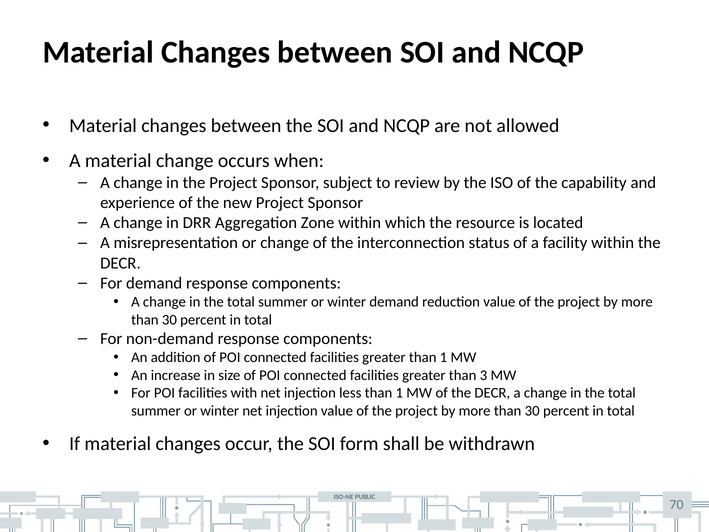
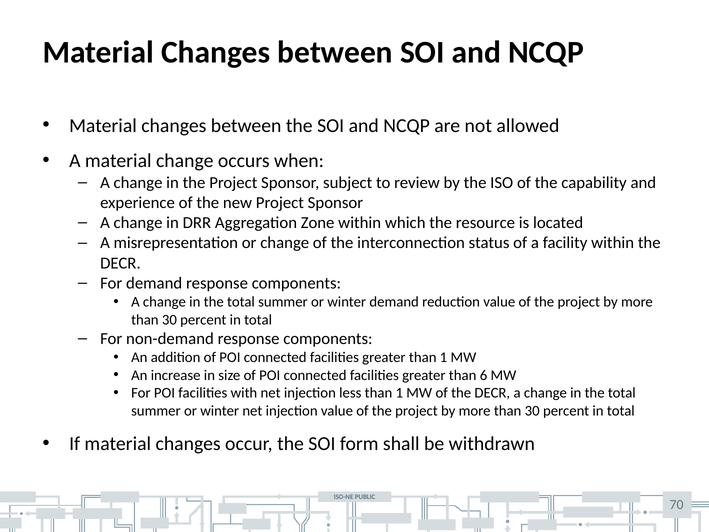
3: 3 -> 6
